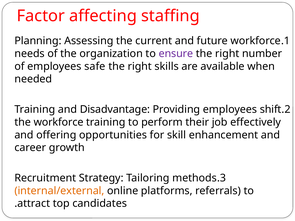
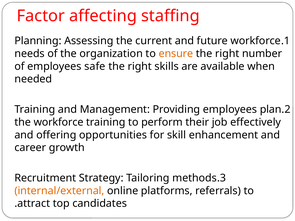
ensure colour: purple -> orange
Disadvantage: Disadvantage -> Management
shift: shift -> plan
